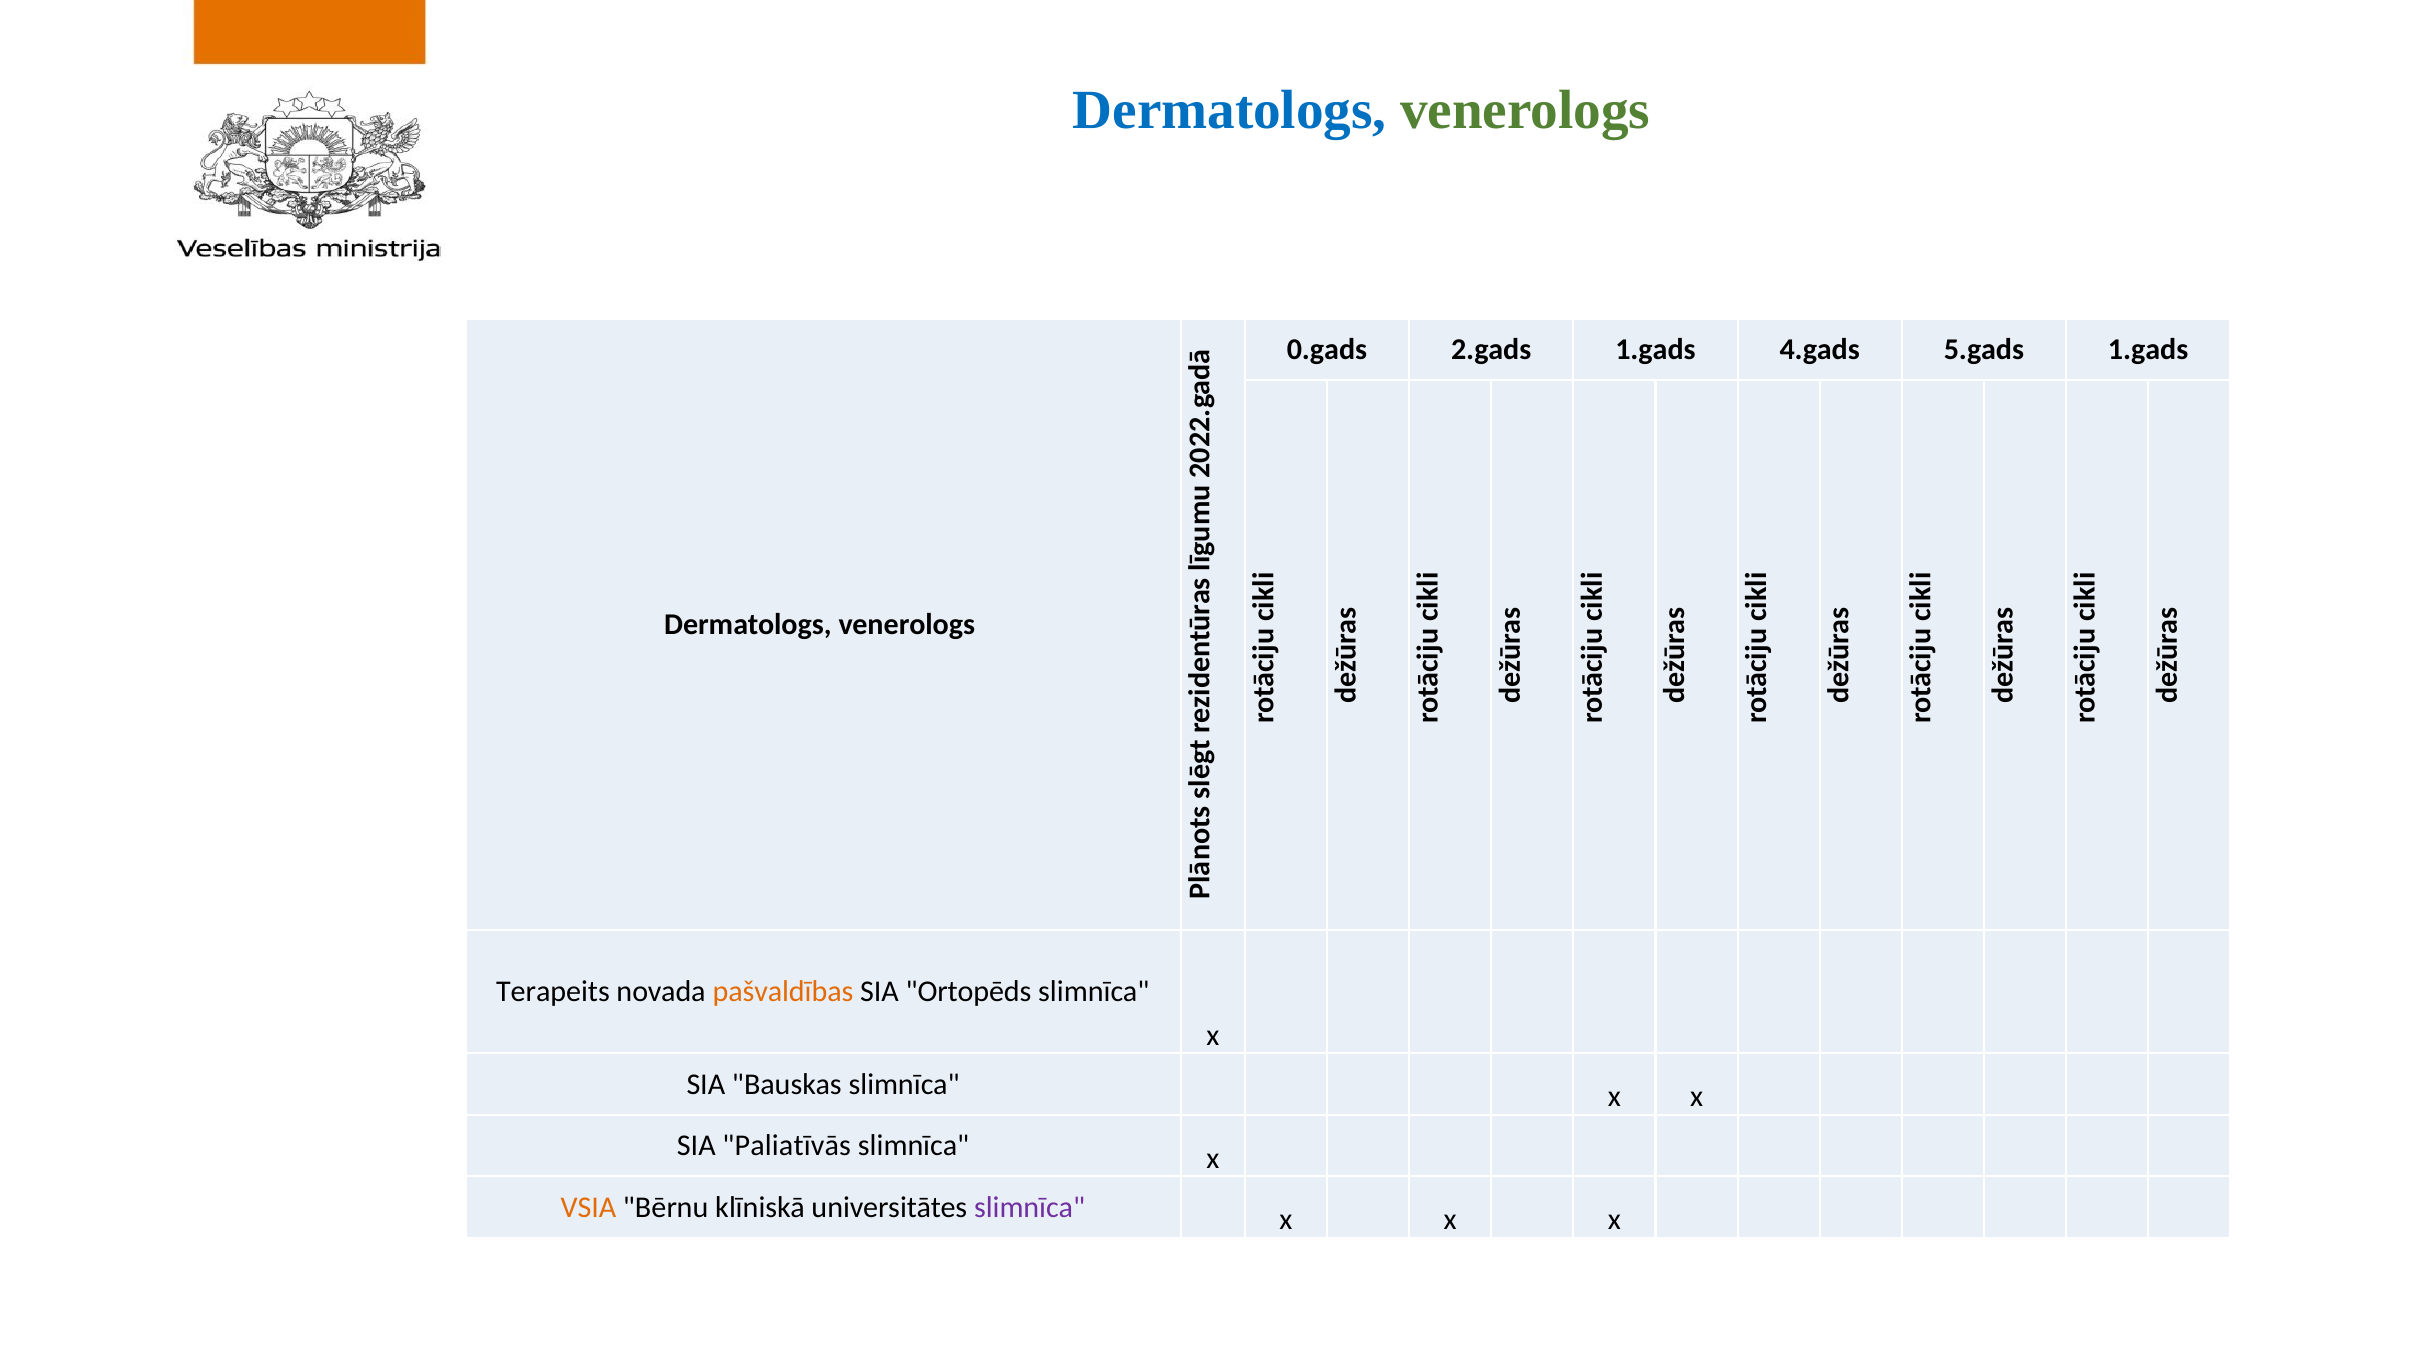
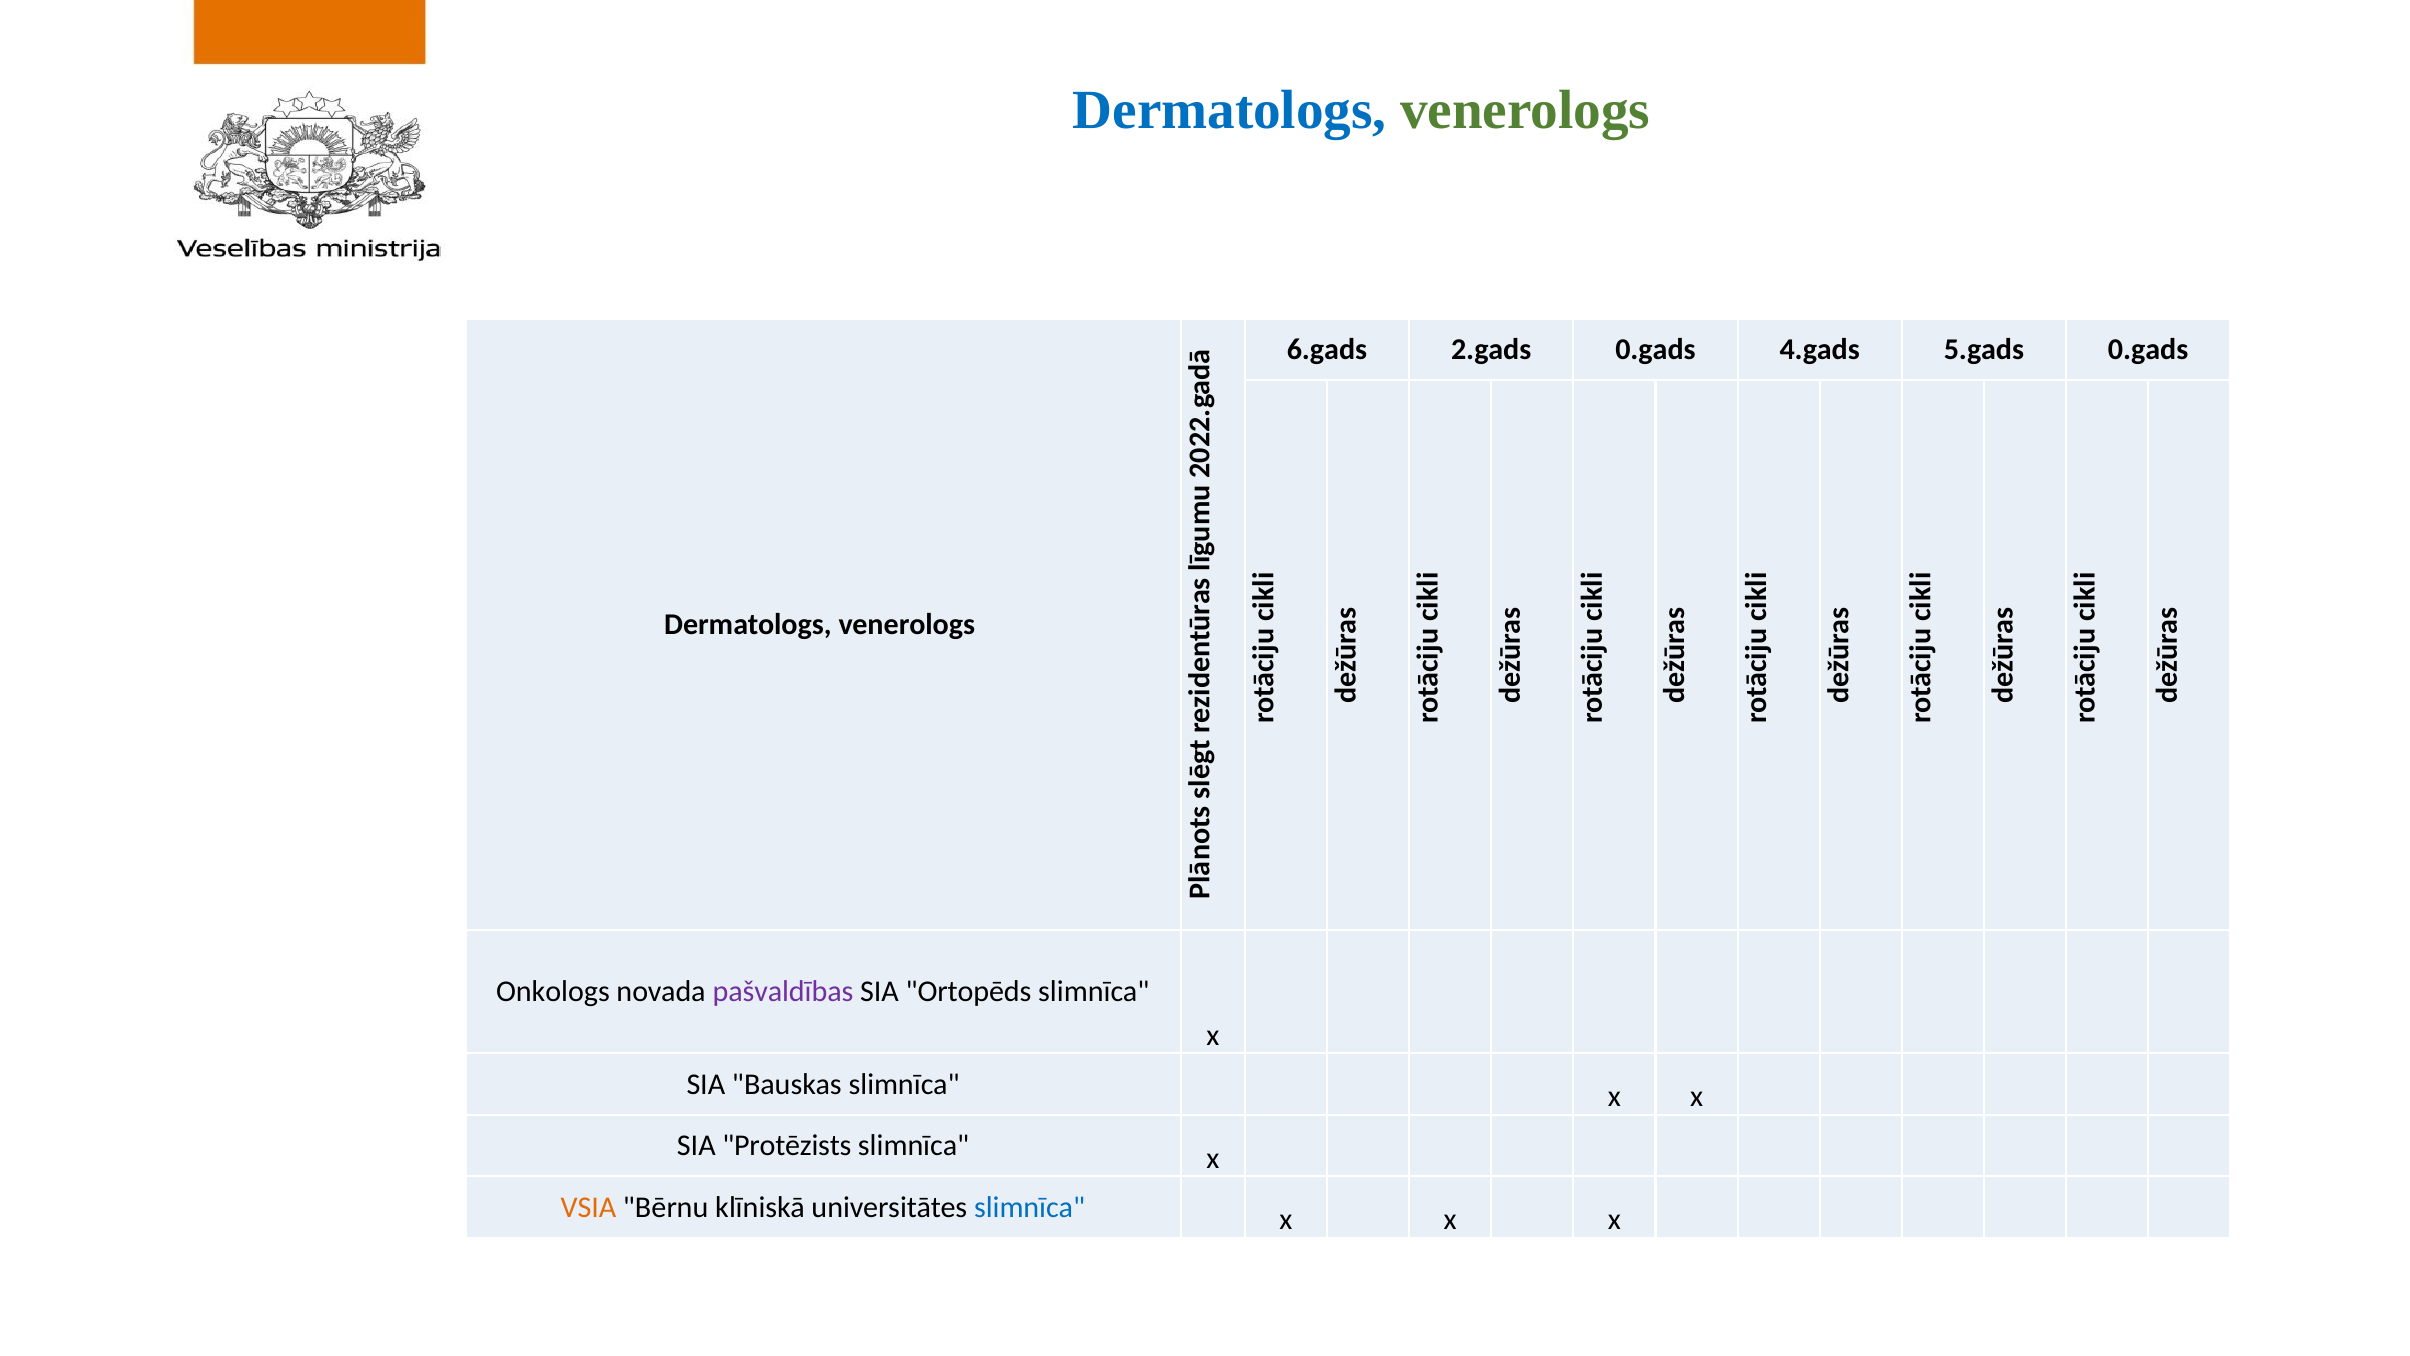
0.gads: 0.gads -> 6.gads
2.gads 1.gads: 1.gads -> 0.gads
5.gads 1.gads: 1.gads -> 0.gads
Terapeits: Terapeits -> Onkologs
pašvaldības colour: orange -> purple
Paliatīvās: Paliatīvās -> Protēzists
slimnīca at (1030, 1207) colour: purple -> blue
